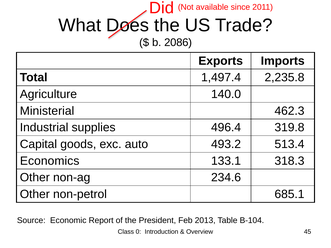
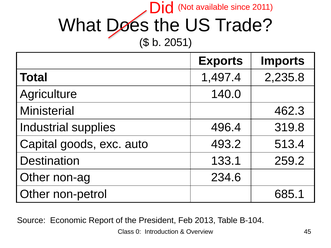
2086: 2086 -> 2051
Economics: Economics -> Destination
318.3: 318.3 -> 259.2
